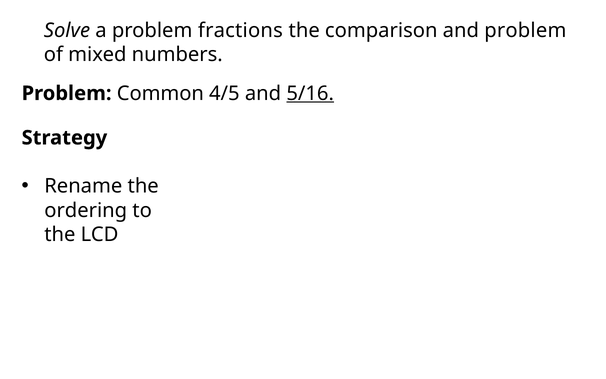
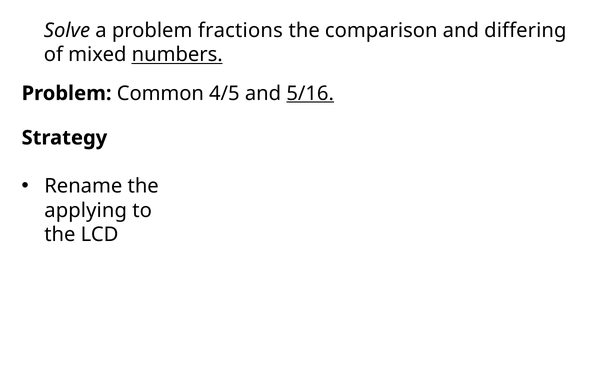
and problem: problem -> differing
numbers underline: none -> present
ordering: ordering -> applying
